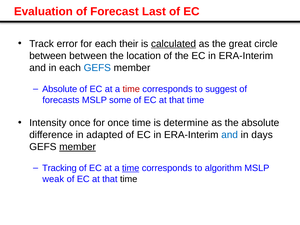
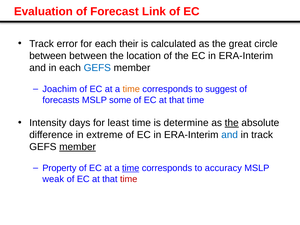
Last: Last -> Link
calculated underline: present -> none
Absolute at (60, 89): Absolute -> Joachim
time at (131, 89) colour: red -> orange
Intensity once: once -> days
for once: once -> least
the at (232, 123) underline: none -> present
adapted: adapted -> extreme
in days: days -> track
Tracking: Tracking -> Property
algorithm: algorithm -> accuracy
time at (129, 179) colour: black -> red
